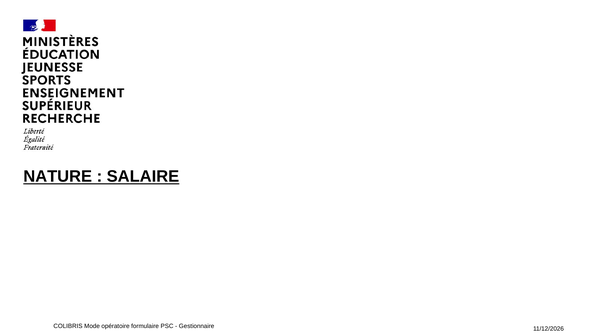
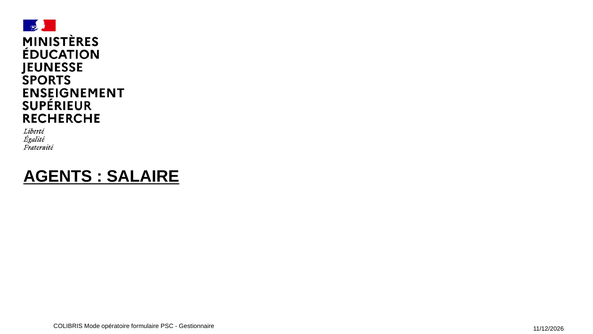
NATURE: NATURE -> AGENTS
